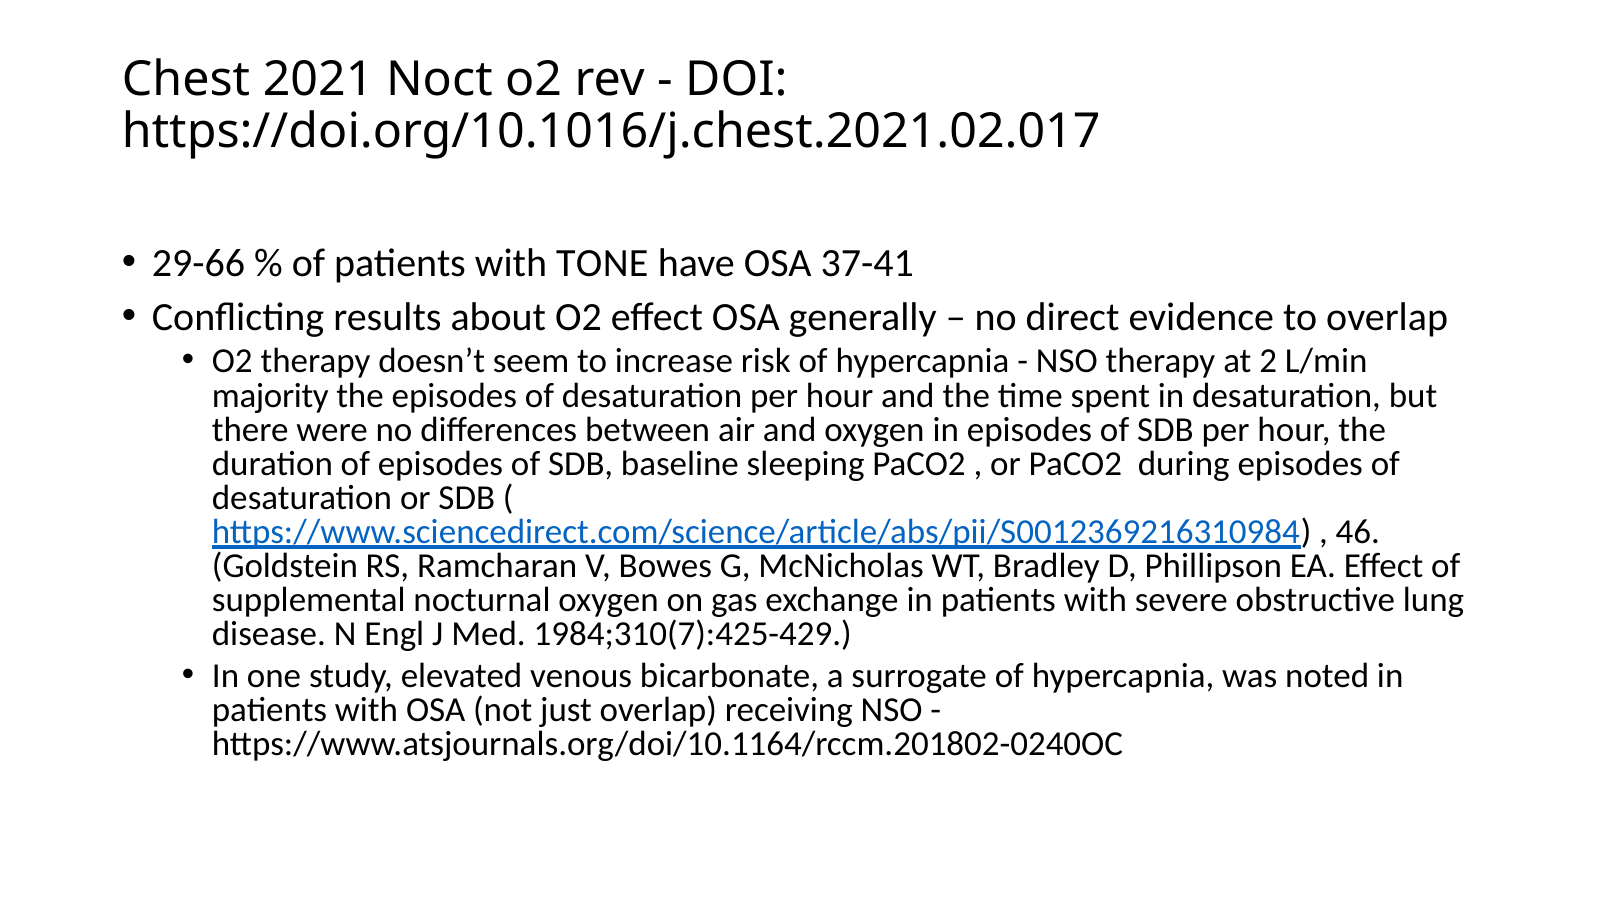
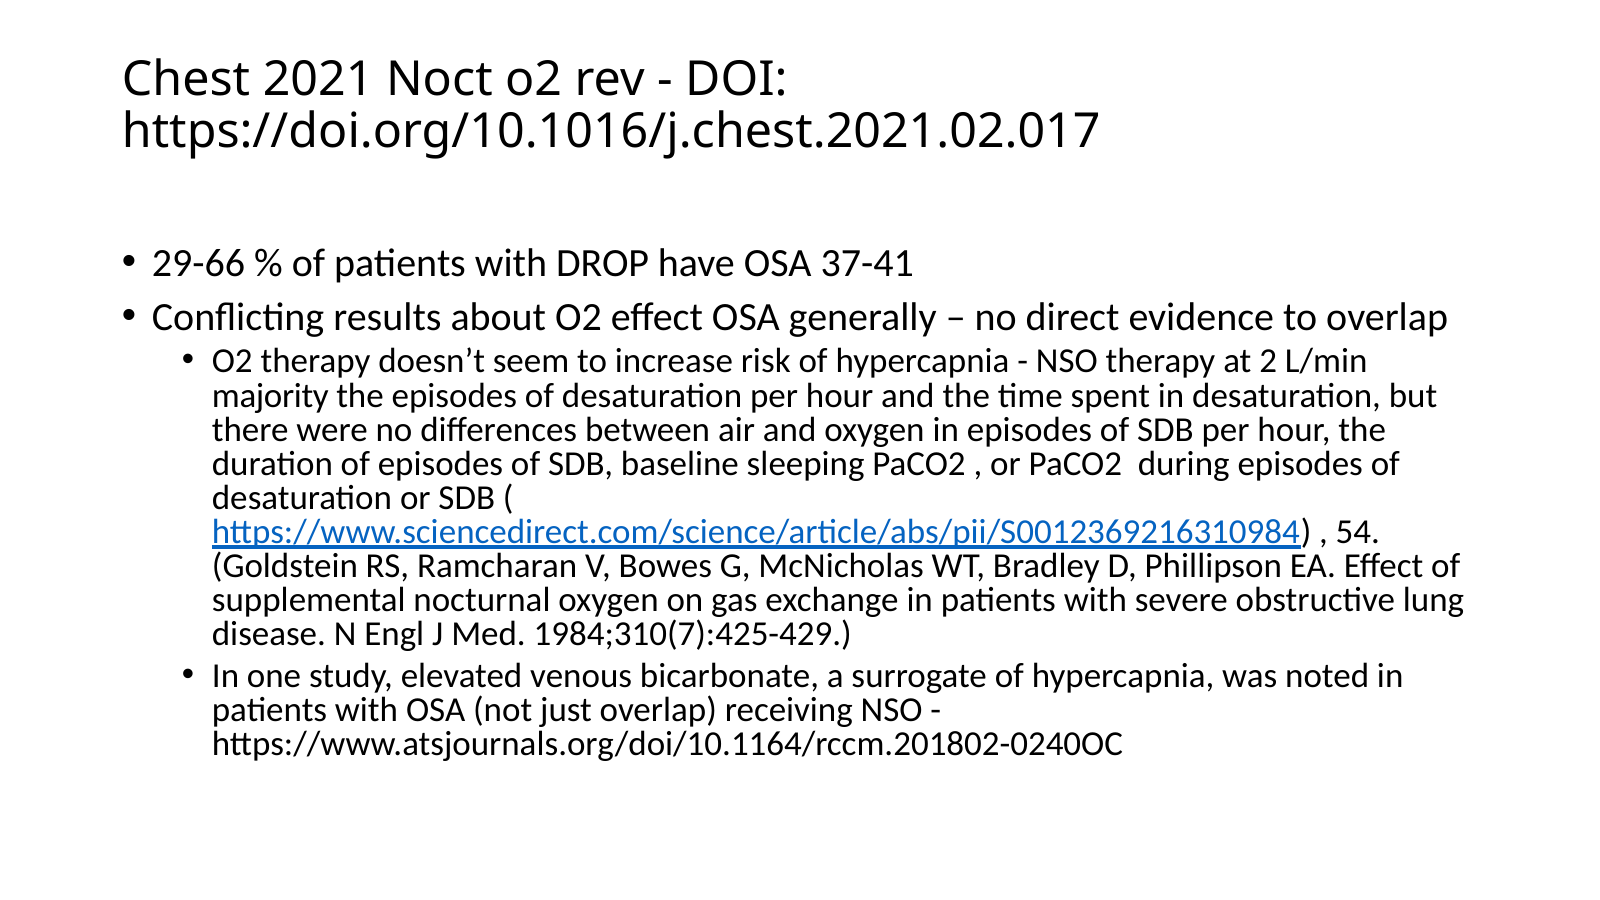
TONE: TONE -> DROP
46: 46 -> 54
